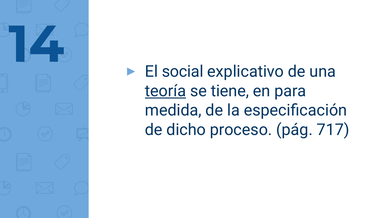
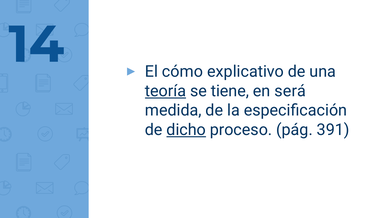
social: social -> cómo
para: para -> será
dicho underline: none -> present
717: 717 -> 391
